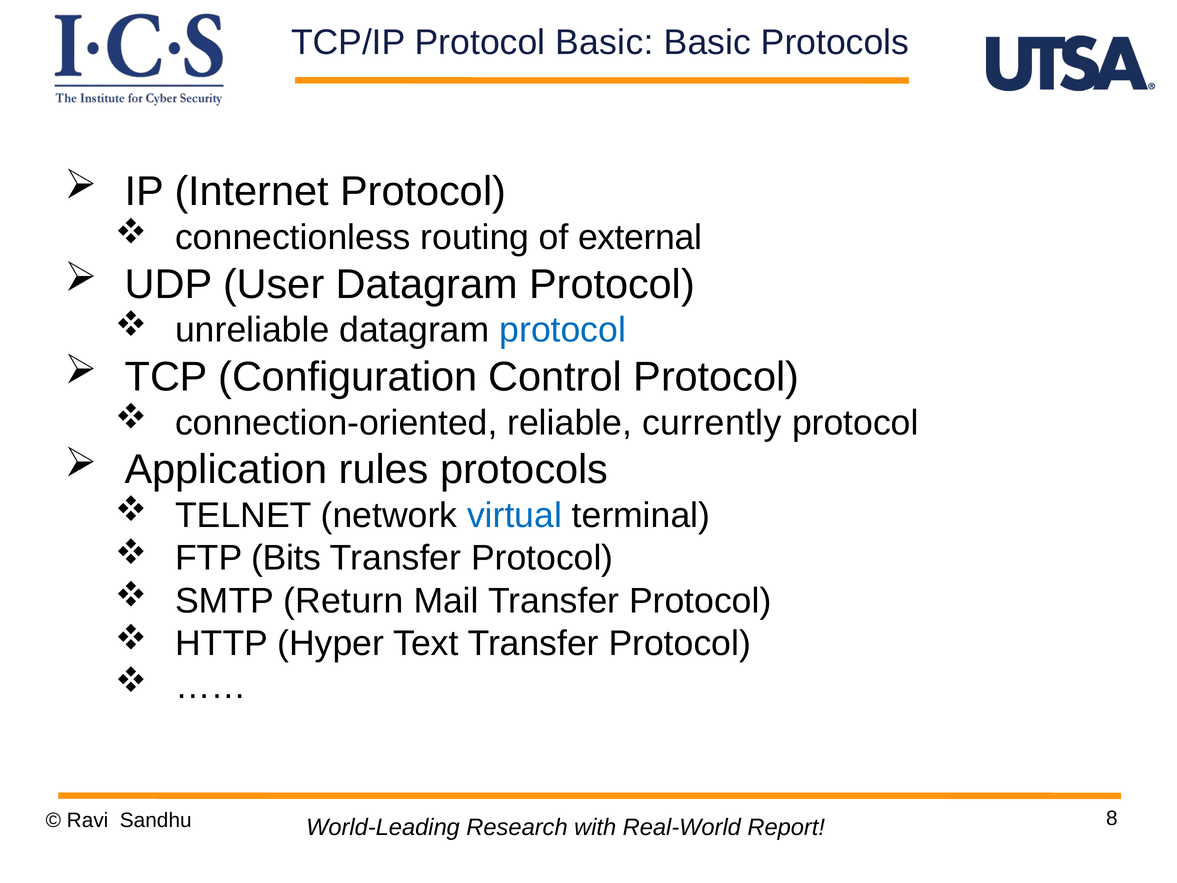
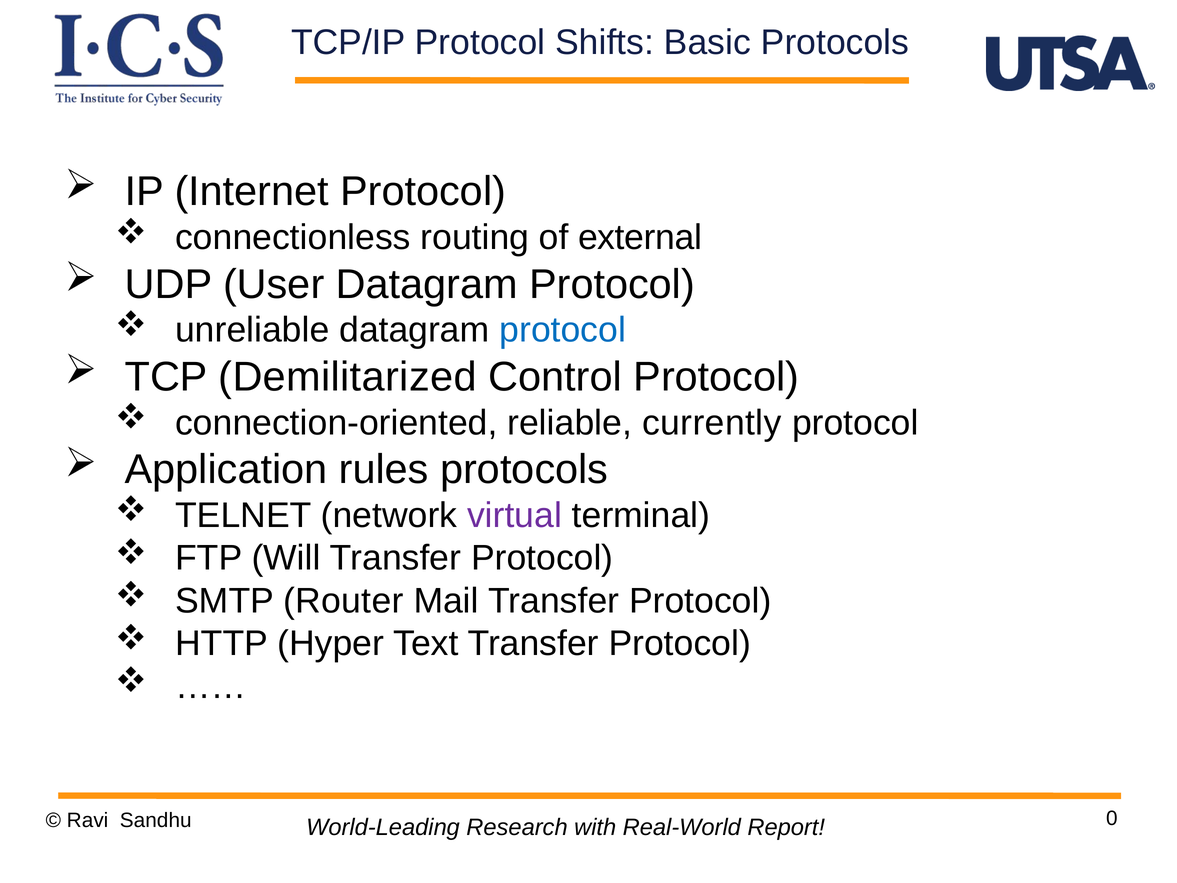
Protocol Basic: Basic -> Shifts
Configuration: Configuration -> Demilitarized
virtual colour: blue -> purple
Bits: Bits -> Will
Return: Return -> Router
8: 8 -> 0
